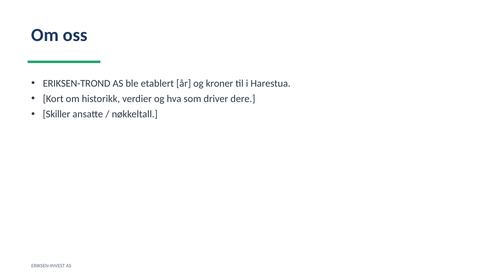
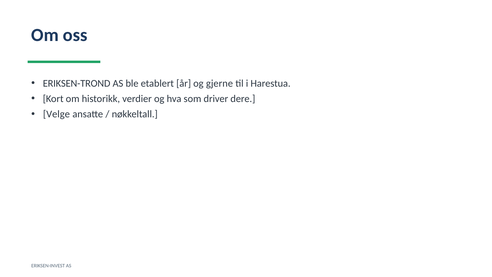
kroner: kroner -> gjerne
Skiller: Skiller -> Velge
